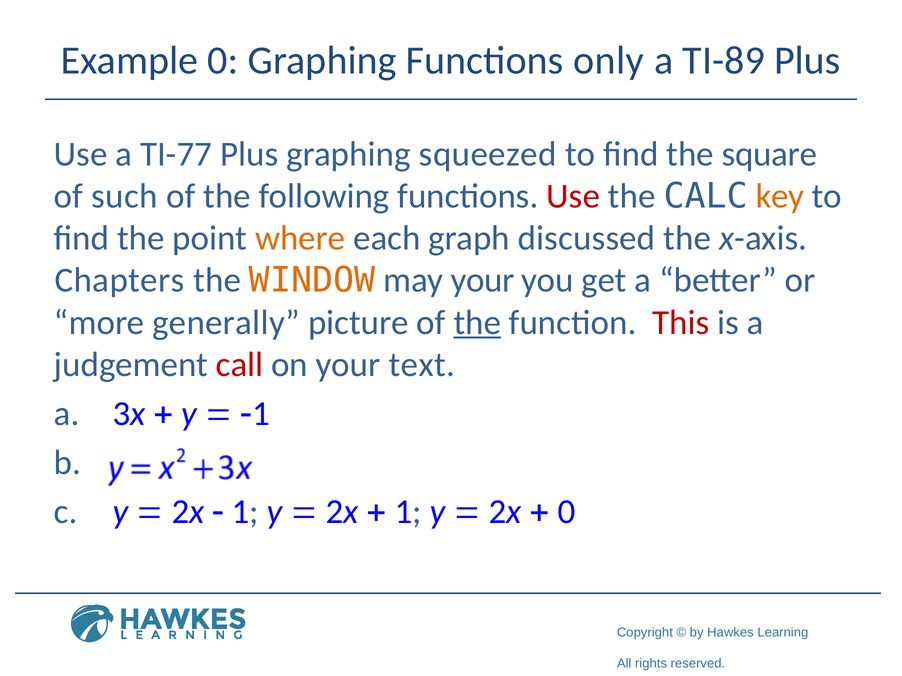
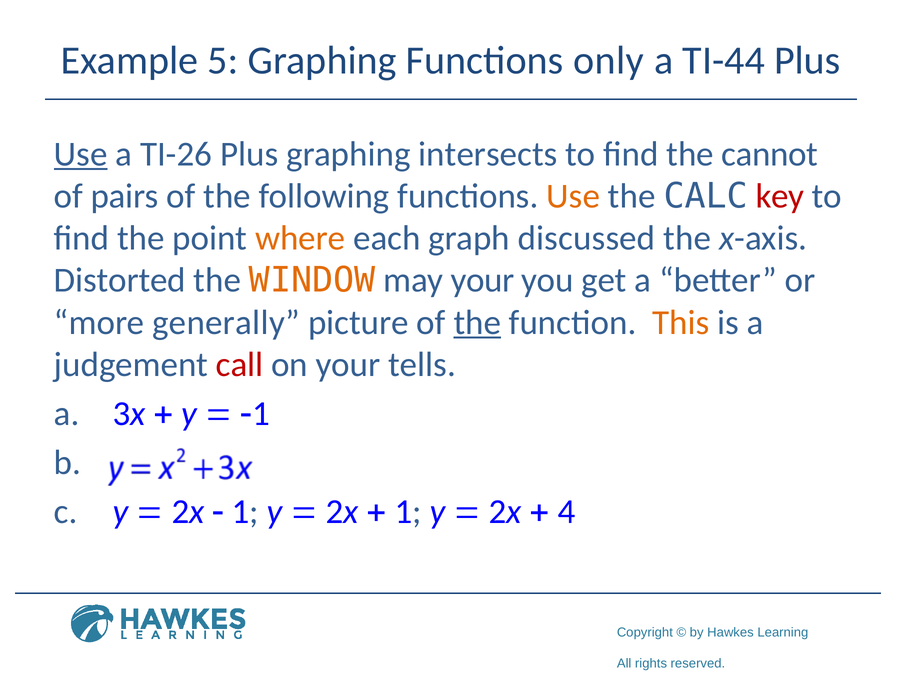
Example 0: 0 -> 5
TI-89: TI-89 -> TI-44
Use at (81, 154) underline: none -> present
TI-77: TI-77 -> TI-26
squeezed: squeezed -> intersects
square: square -> cannot
such: such -> pairs
Use at (573, 196) colour: red -> orange
key colour: orange -> red
Chapters: Chapters -> Distorted
This colour: red -> orange
text: text -> tells
0 at (566, 512): 0 -> 4
